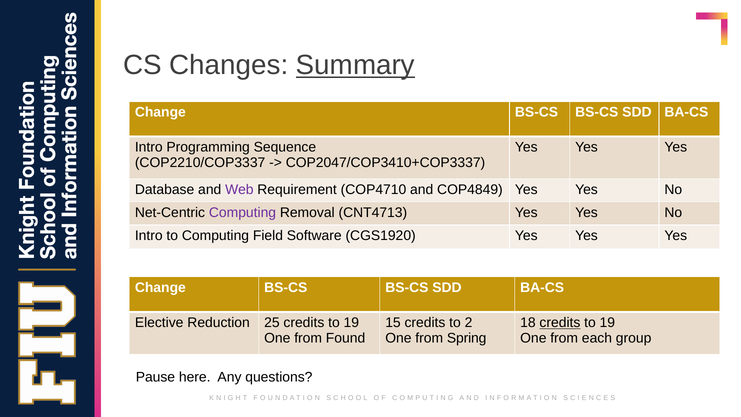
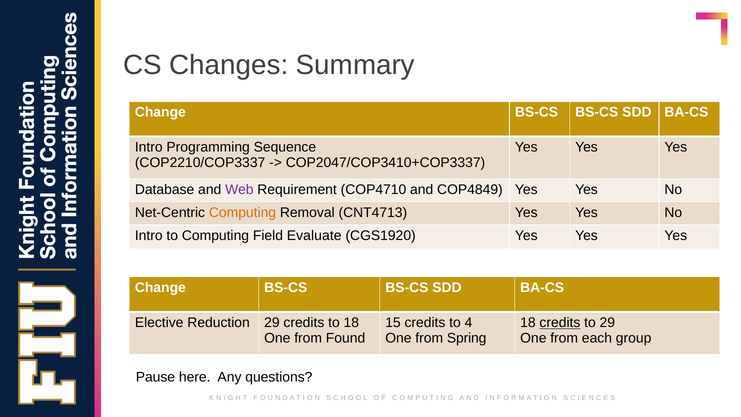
Summary underline: present -> none
Computing at (243, 213) colour: purple -> orange
Software: Software -> Evaluate
Reduction 25: 25 -> 29
19 at (351, 323): 19 -> 18
2: 2 -> 4
19 at (607, 323): 19 -> 29
